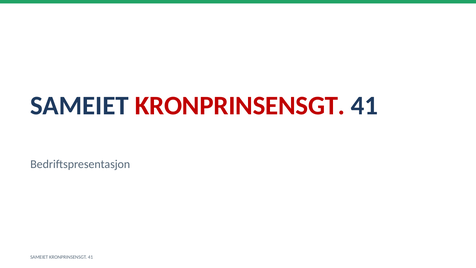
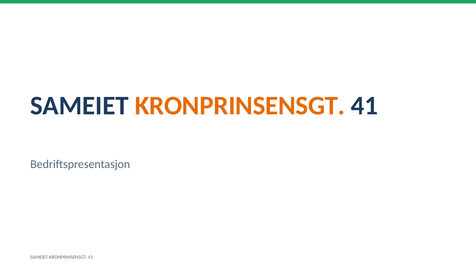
KRONPRINSENSGT at (240, 106) colour: red -> orange
